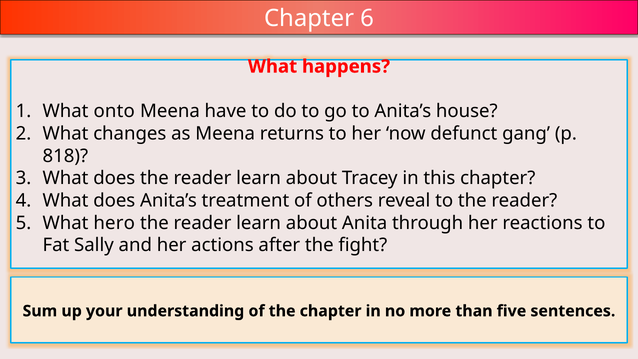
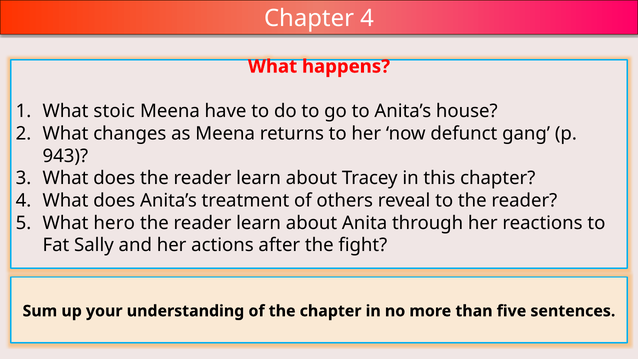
6 at (367, 18): 6 -> 4
onto: onto -> stoic
818: 818 -> 943
